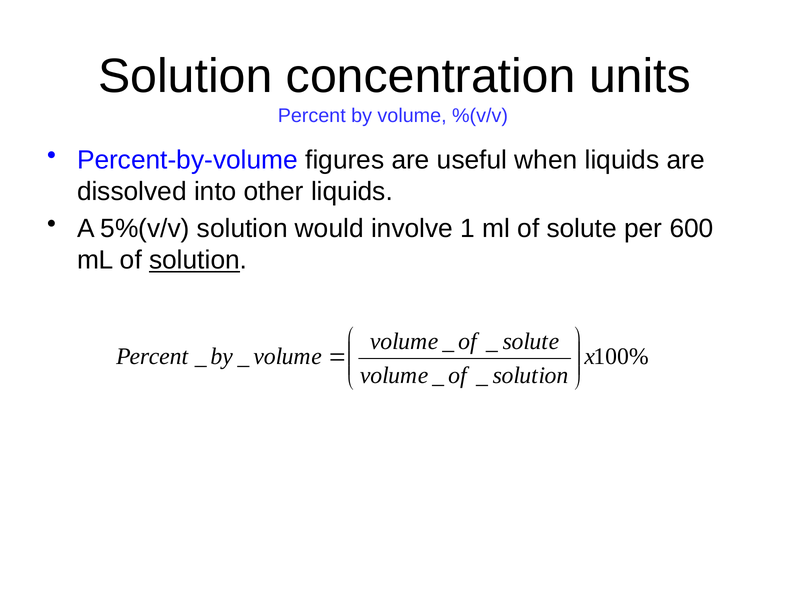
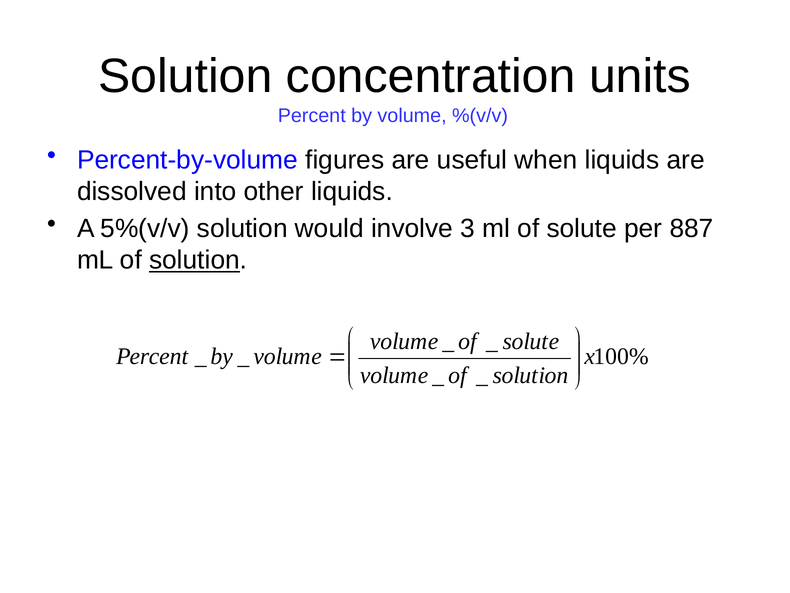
1: 1 -> 3
600: 600 -> 887
